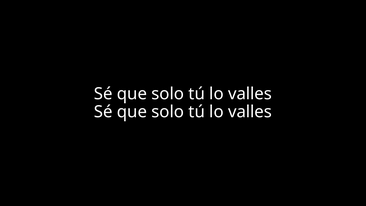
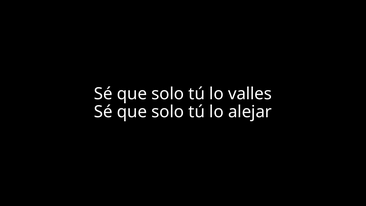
valles at (250, 112): valles -> alejar
